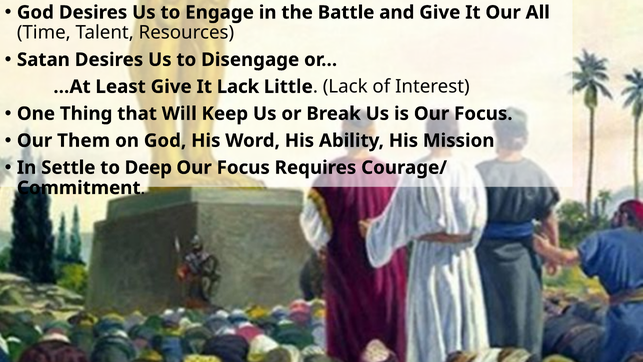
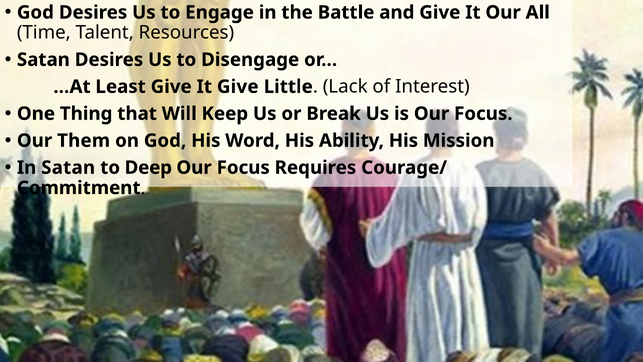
It Lack: Lack -> Give
In Settle: Settle -> Satan
